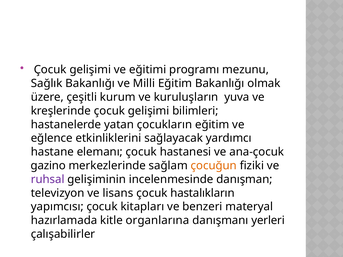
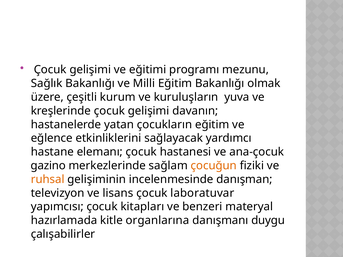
bilimleri: bilimleri -> davanın
ruhsal colour: purple -> orange
hastalıkların: hastalıkların -> laboratuvar
yerleri: yerleri -> duygu
